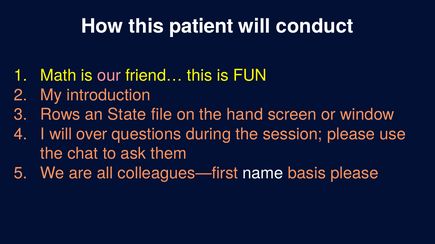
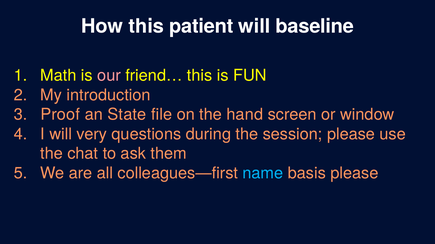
conduct: conduct -> baseline
Rows: Rows -> Proof
over: over -> very
name colour: white -> light blue
